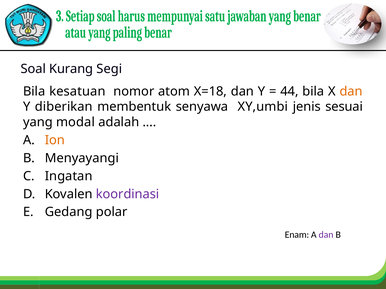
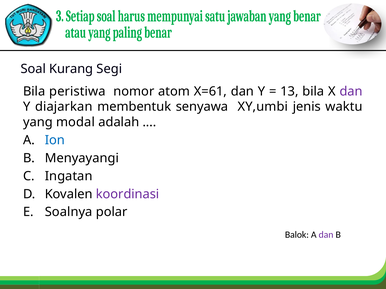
kesatuan: kesatuan -> peristiwa
X=18: X=18 -> X=61
44: 44 -> 13
dan at (351, 91) colour: orange -> purple
diberikan: diberikan -> diajarkan
sesuai: sesuai -> waktu
Ion colour: orange -> blue
Gedang: Gedang -> Soalnya
Enam: Enam -> Balok
